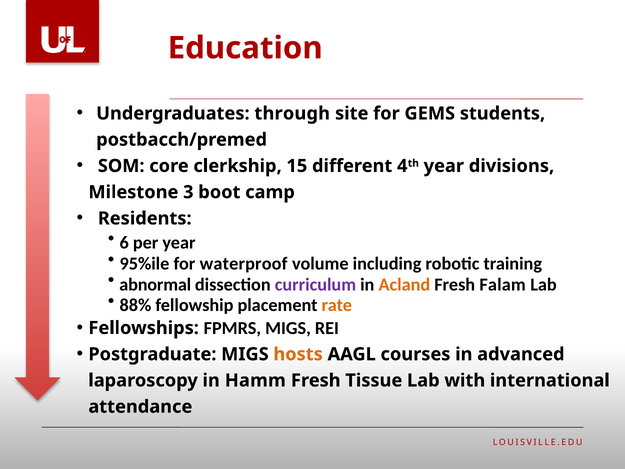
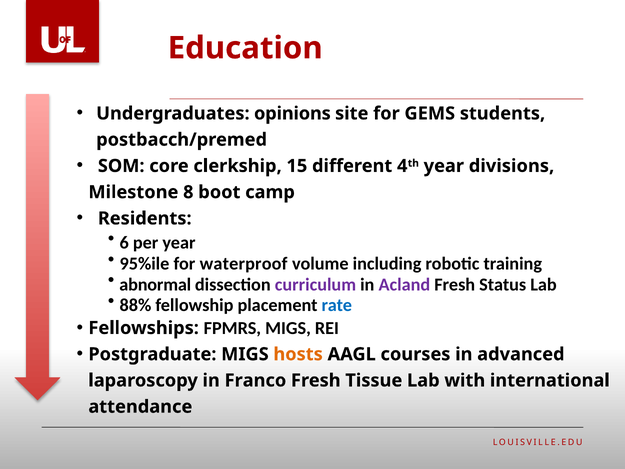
through: through -> opinions
3: 3 -> 8
Acland colour: orange -> purple
Falam: Falam -> Status
rate colour: orange -> blue
Hamm: Hamm -> Franco
